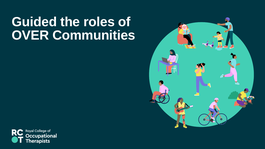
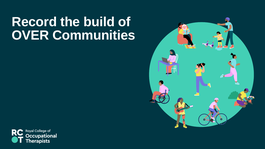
Guided: Guided -> Record
roles: roles -> build
